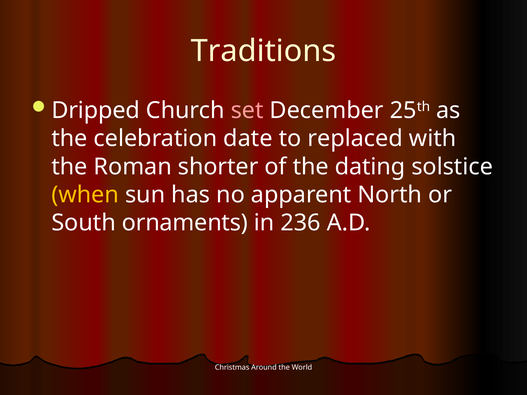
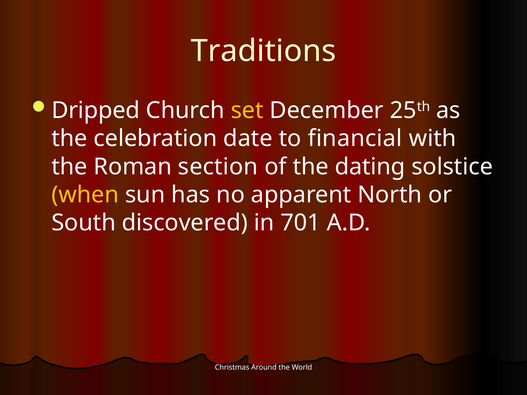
set colour: pink -> yellow
replaced: replaced -> financial
shorter: shorter -> section
ornaments: ornaments -> discovered
236: 236 -> 701
